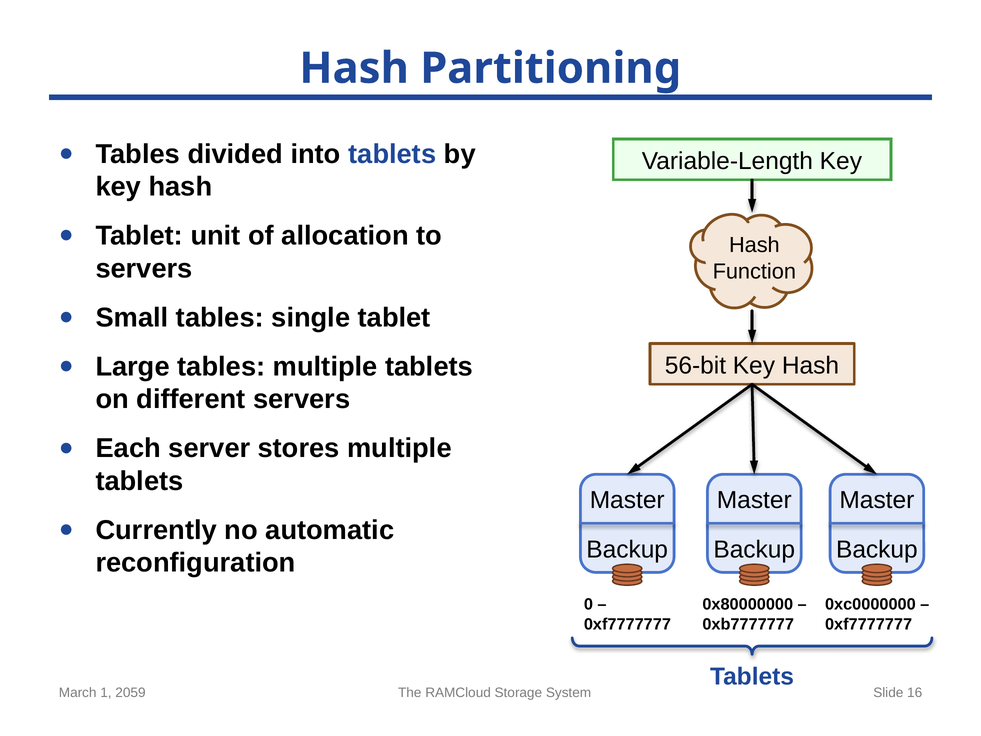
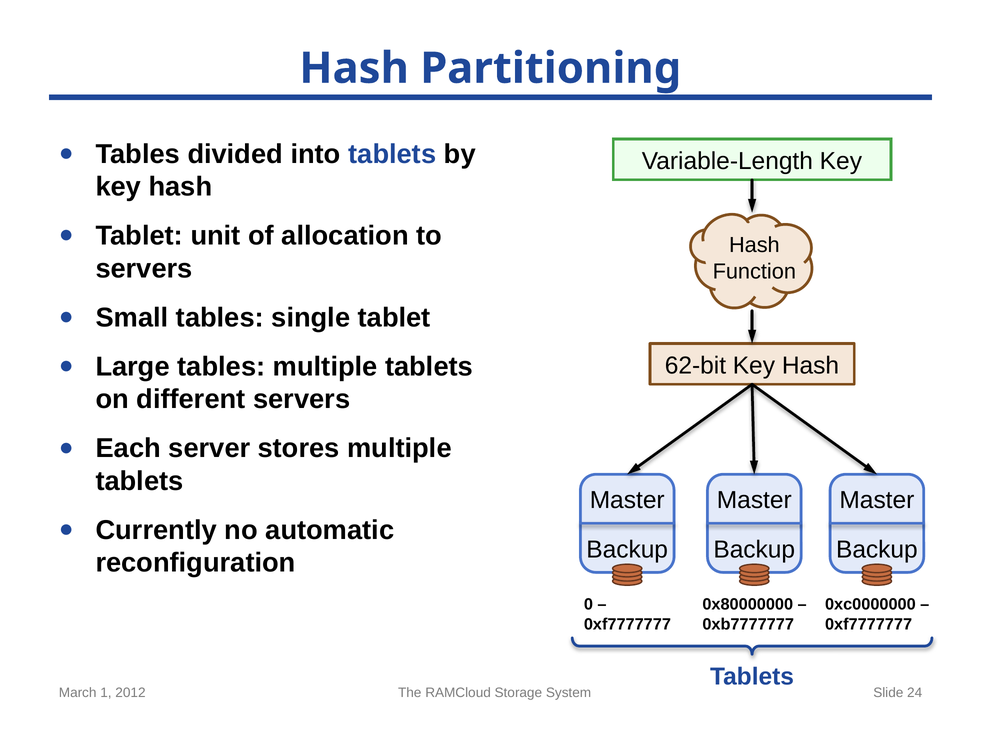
56-bit: 56-bit -> 62-bit
2059: 2059 -> 2012
16: 16 -> 24
